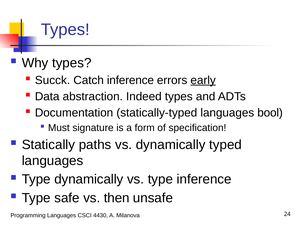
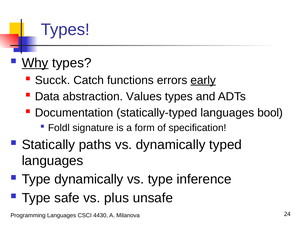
Why underline: none -> present
Catch inference: inference -> functions
Indeed: Indeed -> Values
Must: Must -> Foldl
then: then -> plus
